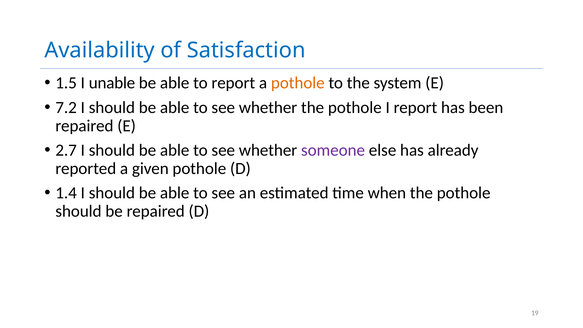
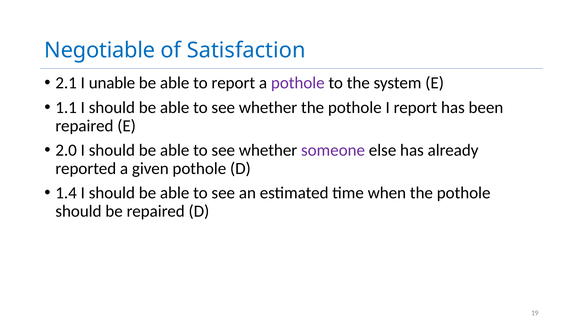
Availability: Availability -> Negotiable
1.5: 1.5 -> 2.1
pothole at (298, 83) colour: orange -> purple
7.2: 7.2 -> 1.1
2.7: 2.7 -> 2.0
